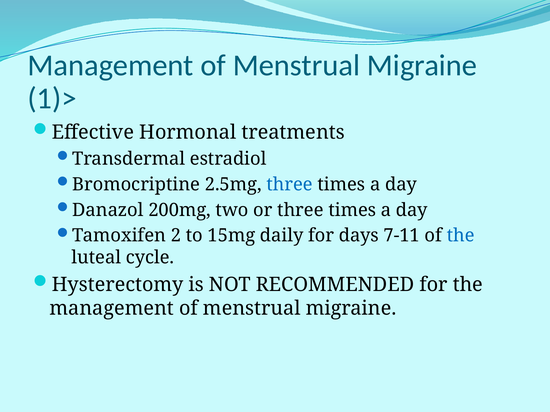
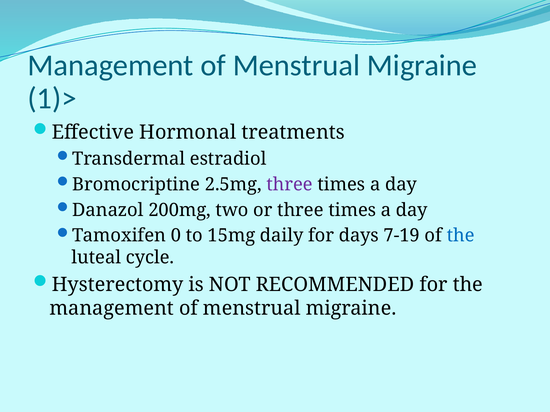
three at (290, 185) colour: blue -> purple
2: 2 -> 0
7-11: 7-11 -> 7-19
